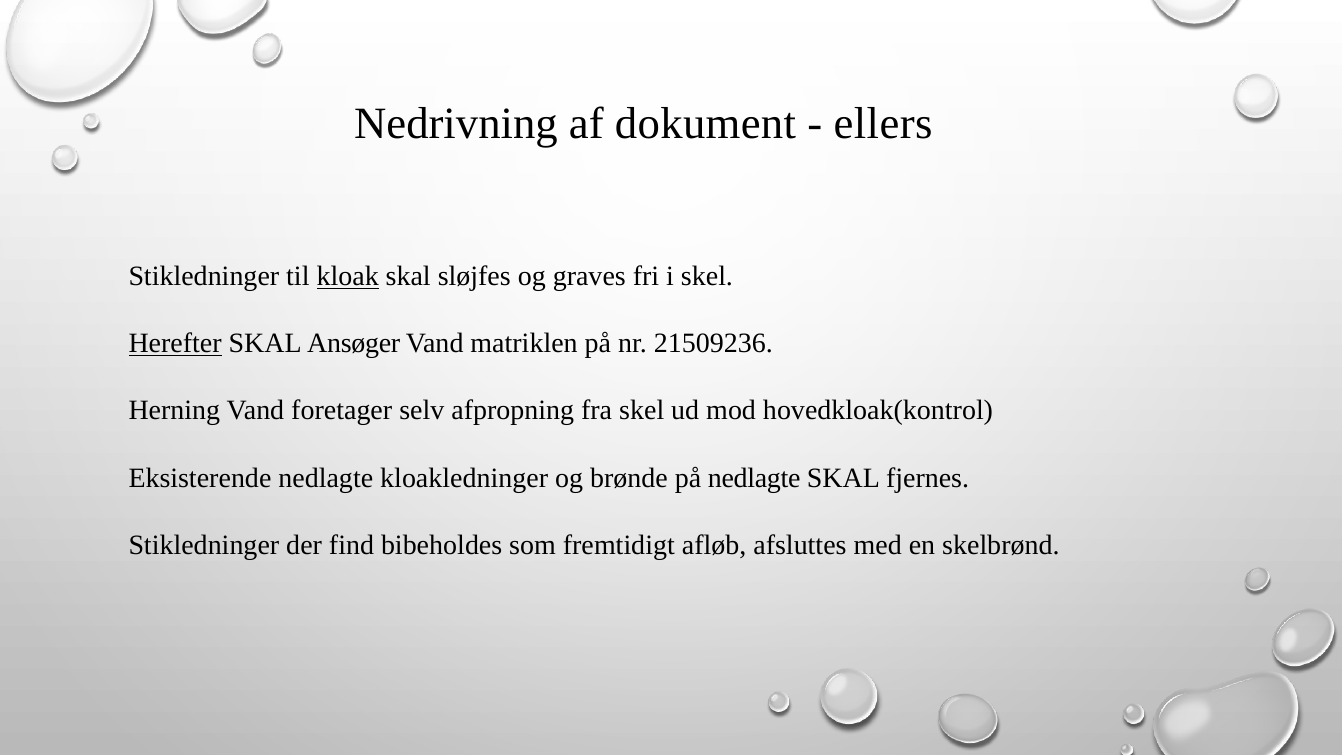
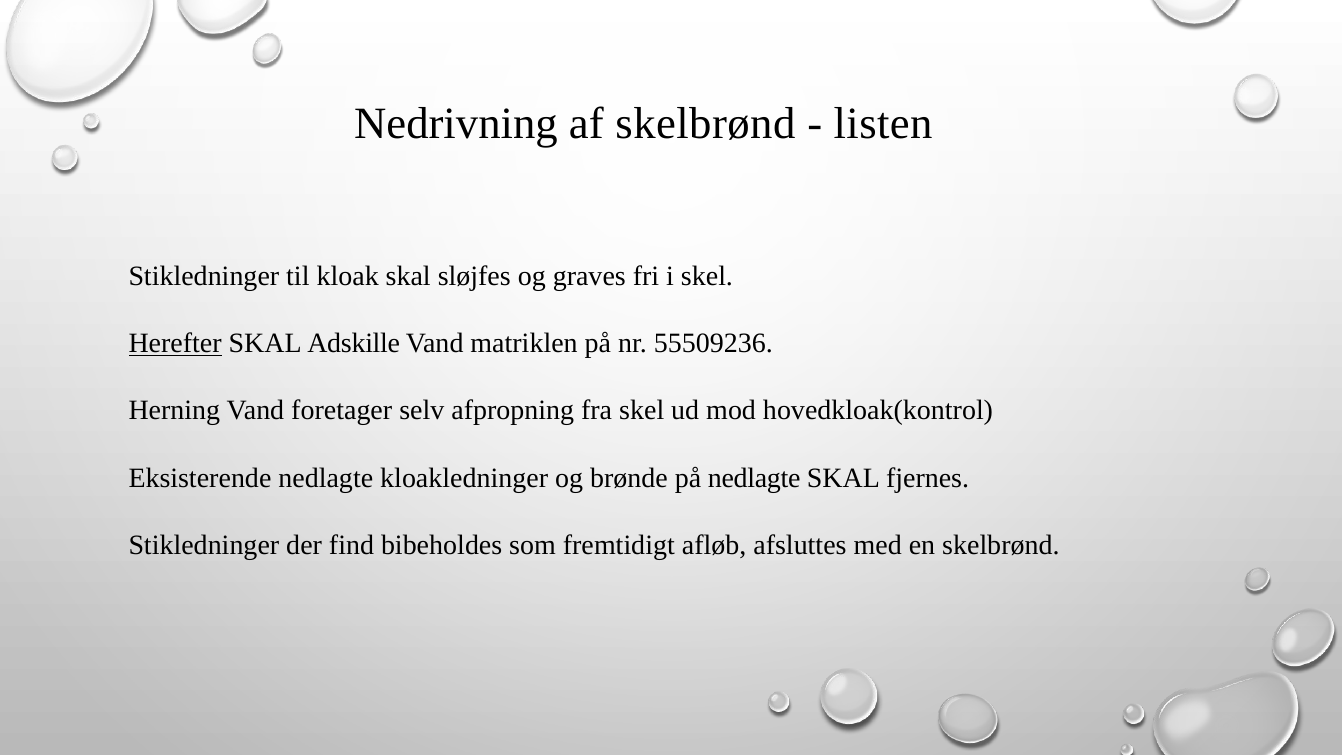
af dokument: dokument -> skelbrønd
ellers: ellers -> listen
kloak underline: present -> none
Ansøger: Ansøger -> Adskille
21509236: 21509236 -> 55509236
